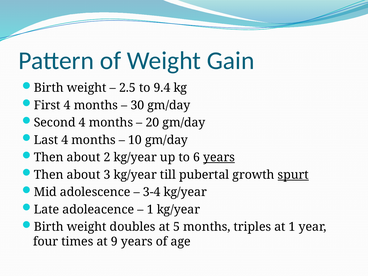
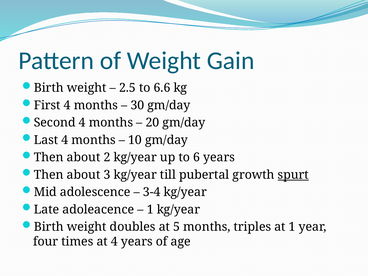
9.4: 9.4 -> 6.6
years at (219, 157) underline: present -> none
at 9: 9 -> 4
